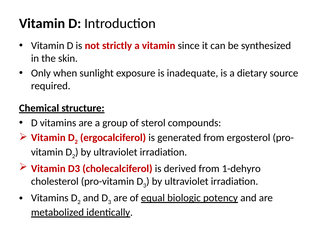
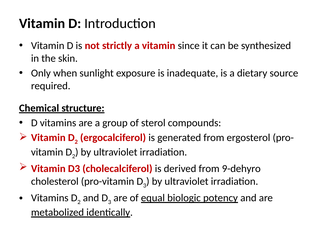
1-dehyro: 1-dehyro -> 9-dehyro
